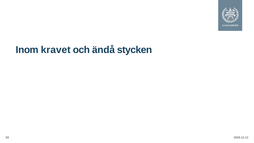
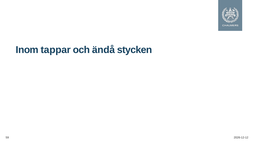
kravet: kravet -> tappar
